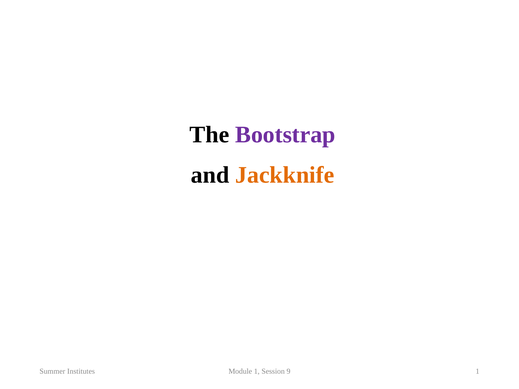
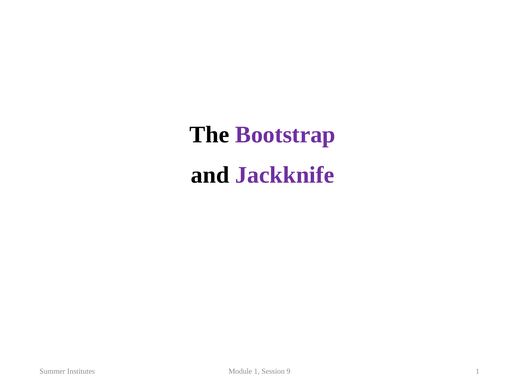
Jackknife colour: orange -> purple
